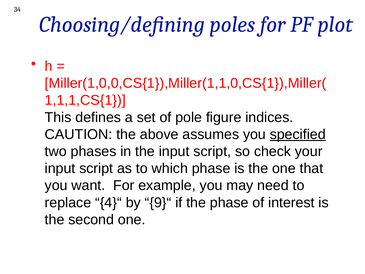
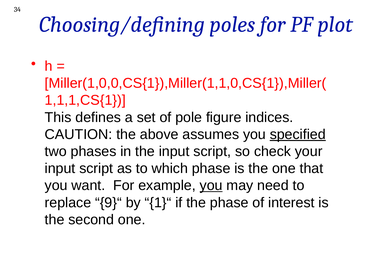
you at (211, 185) underline: none -> present
4}“: 4}“ -> 9}“
9}“: 9}“ -> 1}“
